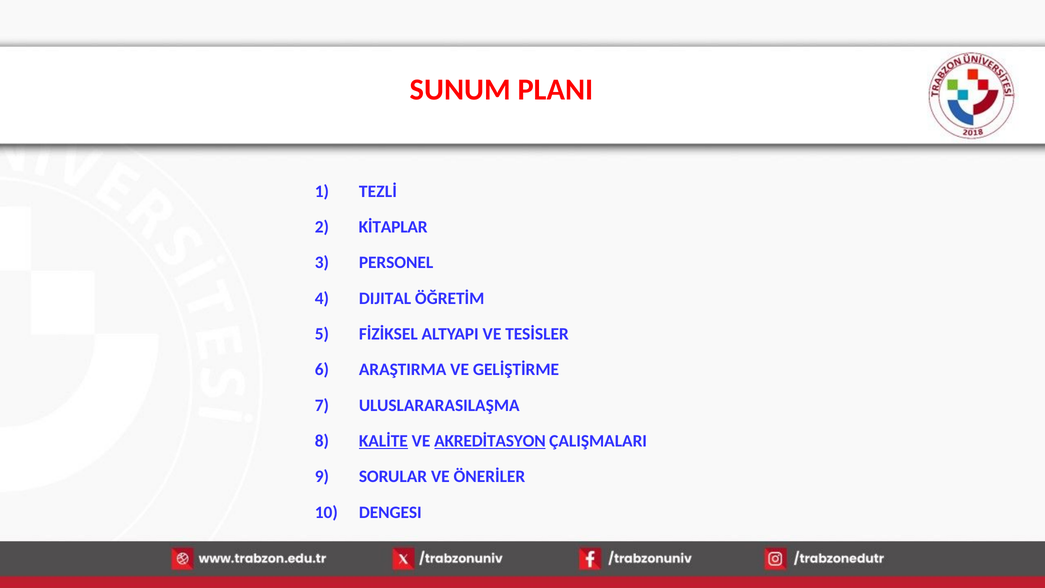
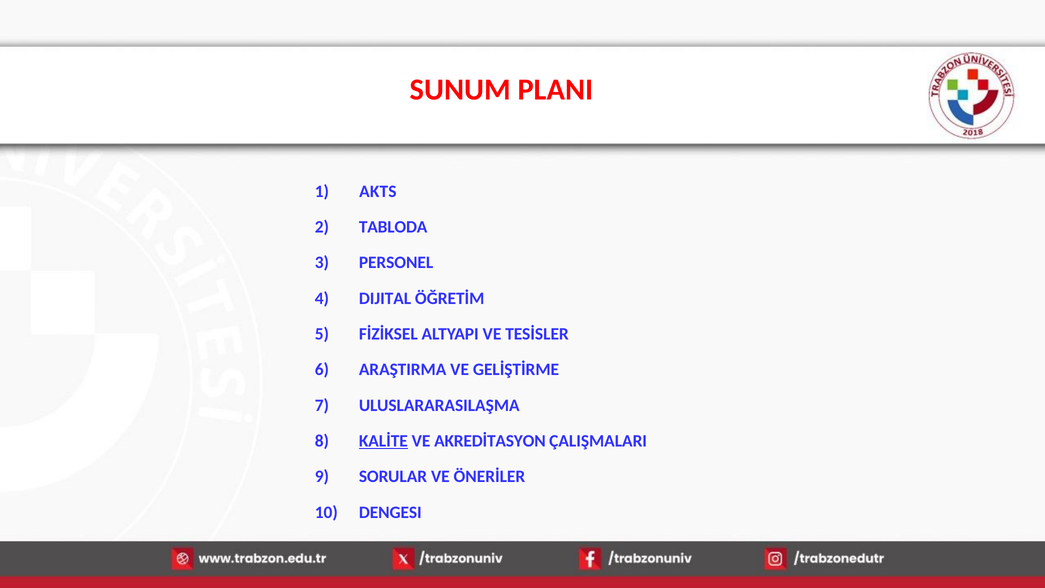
TEZLİ: TEZLİ -> AKTS
KİTAPLAR: KİTAPLAR -> TABLODA
AKREDİTASYON underline: present -> none
